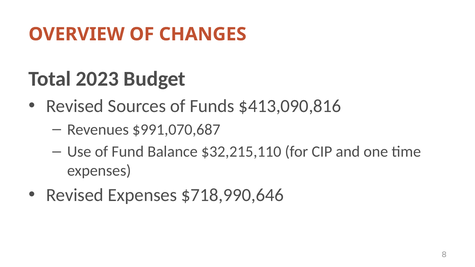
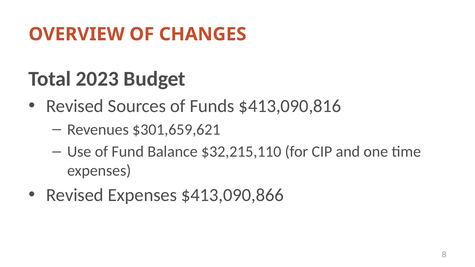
$991,070,687: $991,070,687 -> $301,659,621
$718,990,646: $718,990,646 -> $413,090,866
